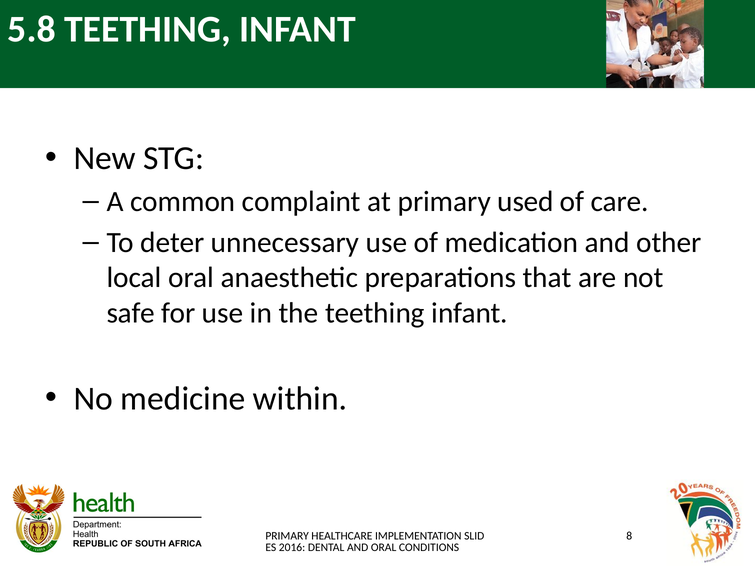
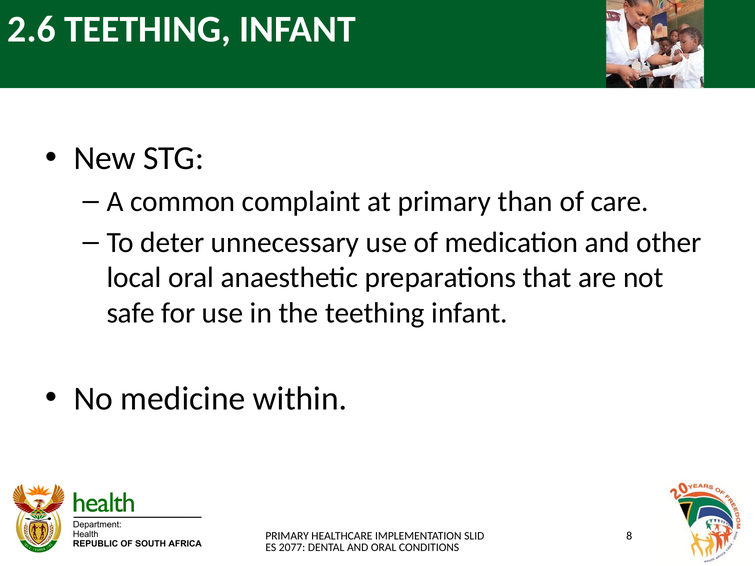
5.8: 5.8 -> 2.6
used: used -> than
2016: 2016 -> 2077
